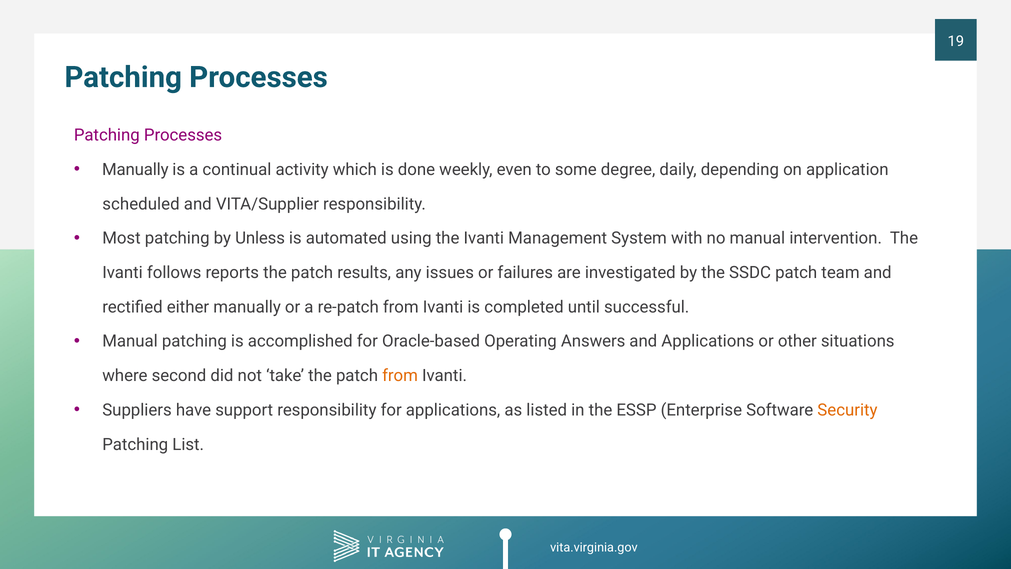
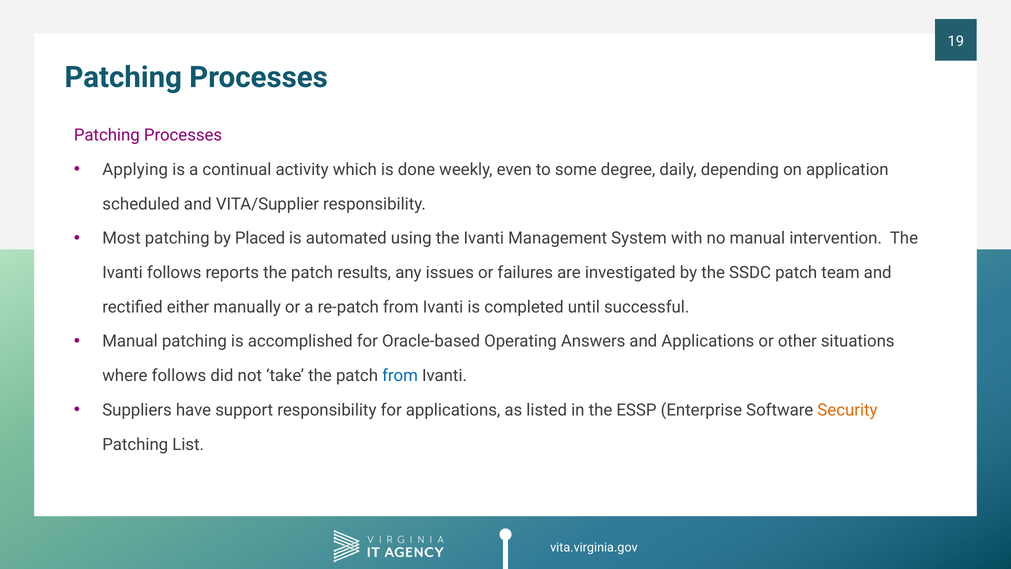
Manually at (135, 170): Manually -> Applying
Unless: Unless -> Placed
where second: second -> follows
from at (400, 376) colour: orange -> blue
